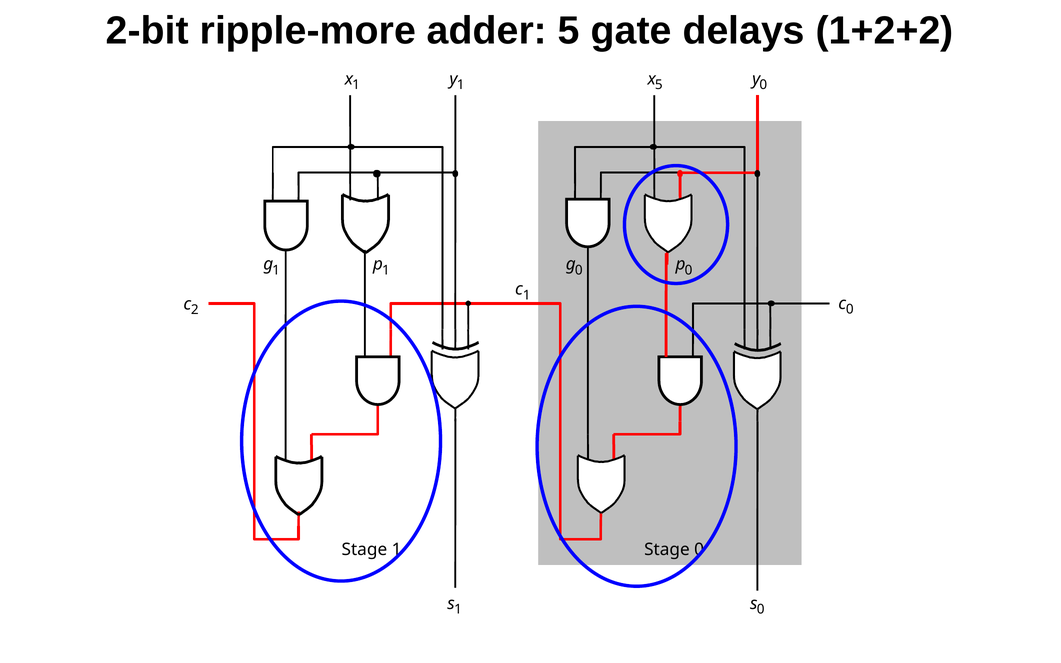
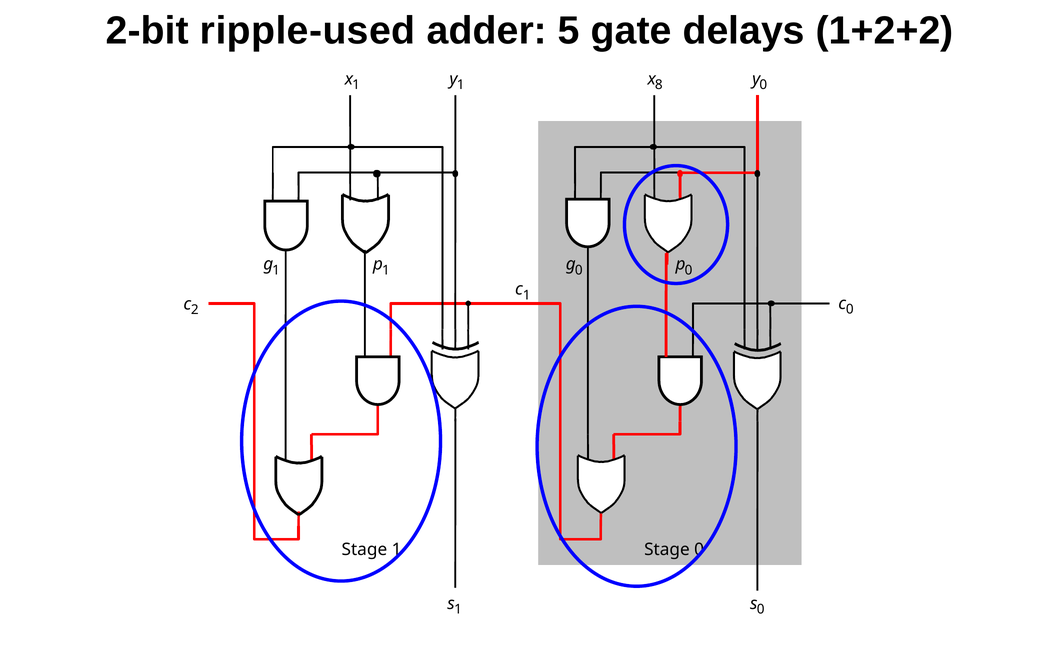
ripple-more: ripple-more -> ripple-used
x 5: 5 -> 8
